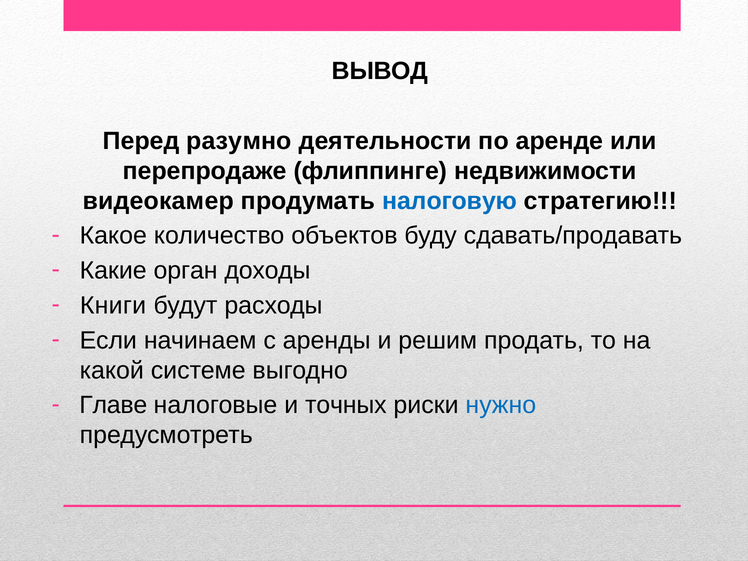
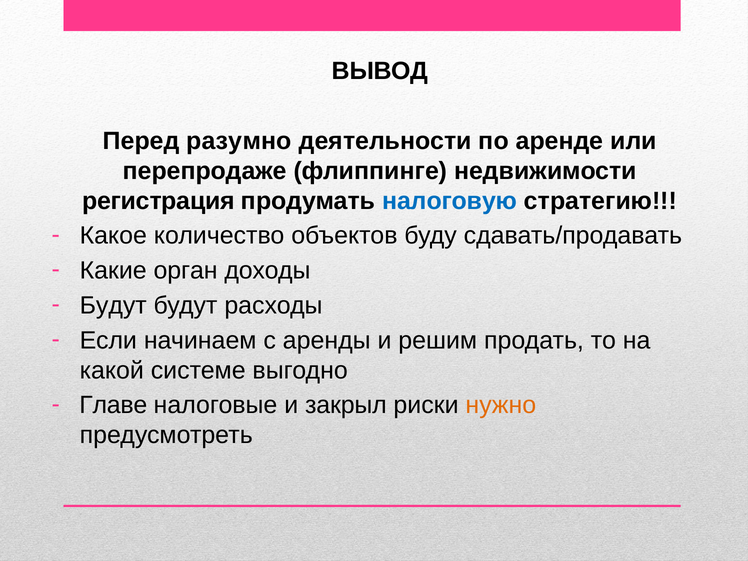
видеокамер: видеокамер -> регистрация
Книги at (113, 306): Книги -> Будут
точных: точных -> закрыл
нужно colour: blue -> orange
